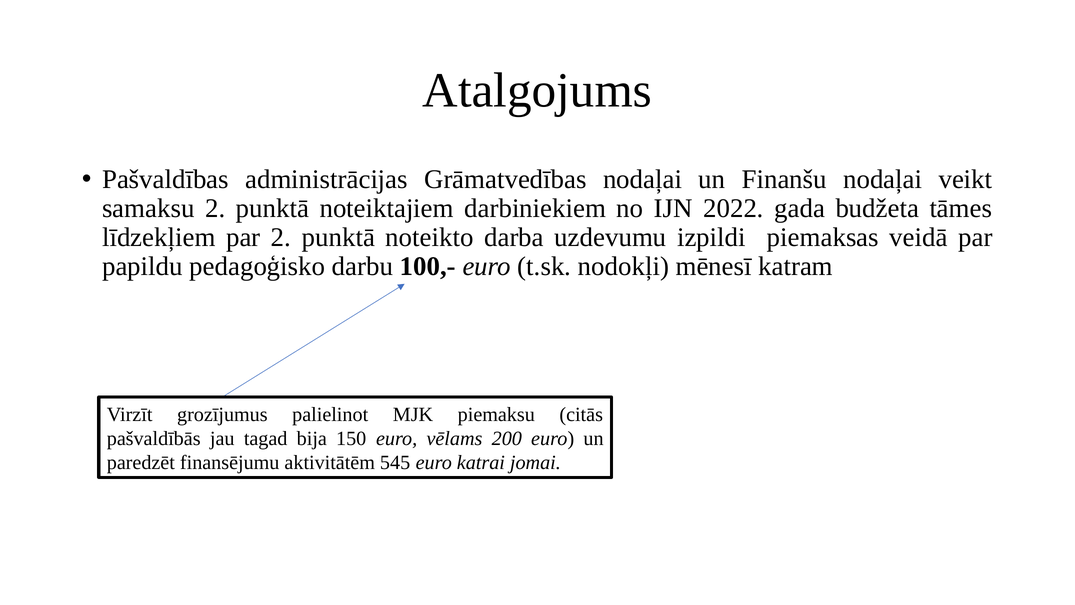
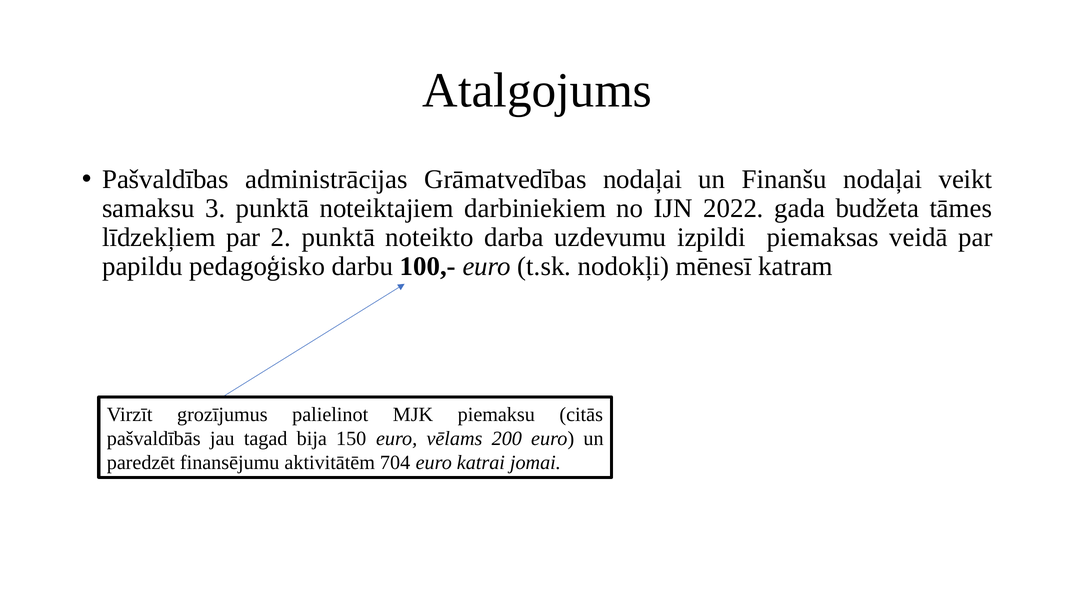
samaksu 2: 2 -> 3
545: 545 -> 704
